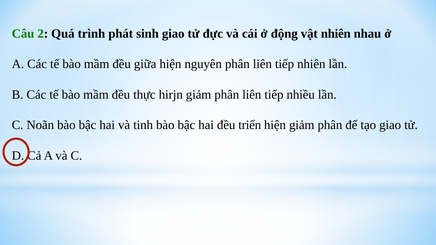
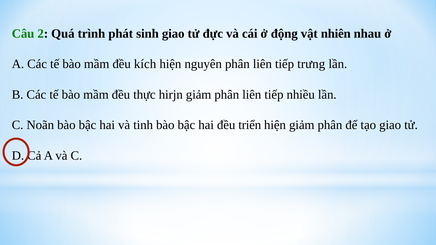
giữa: giữa -> kích
tiếp nhiên: nhiên -> trưng
